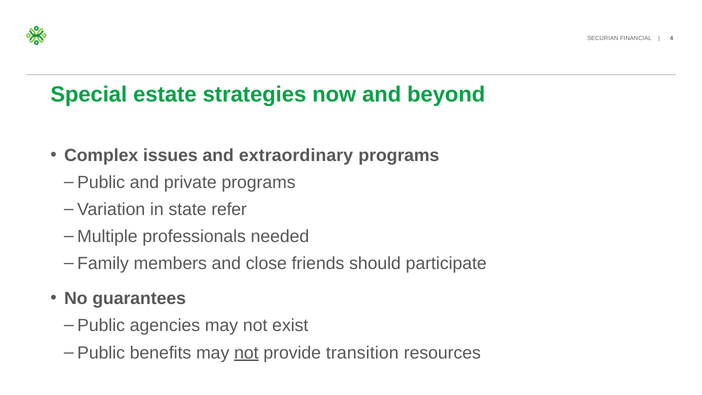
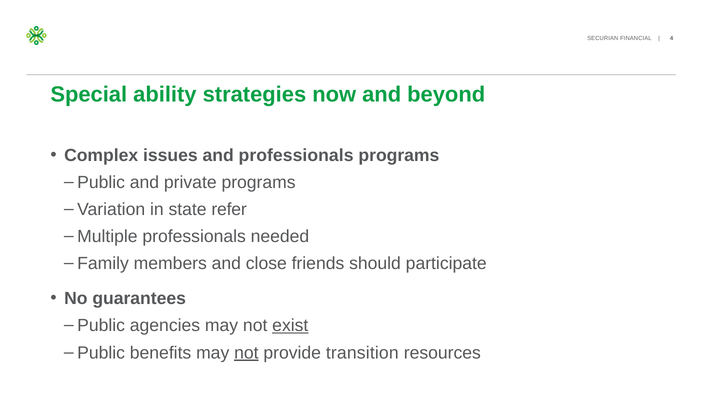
estate: estate -> ability
and extraordinary: extraordinary -> professionals
exist underline: none -> present
